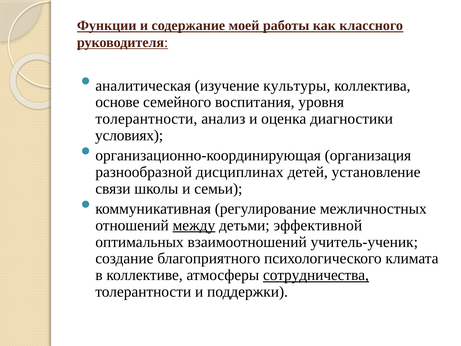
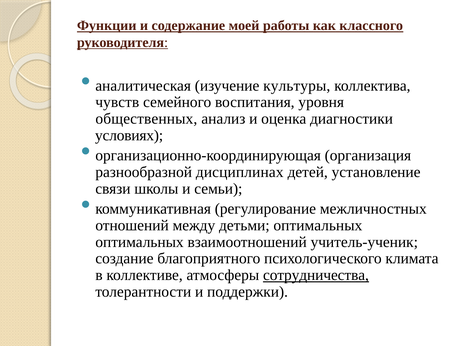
основе: основе -> чувств
толерантности at (146, 119): толерантности -> общественных
между underline: present -> none
детьми эффективной: эффективной -> оптимальных
